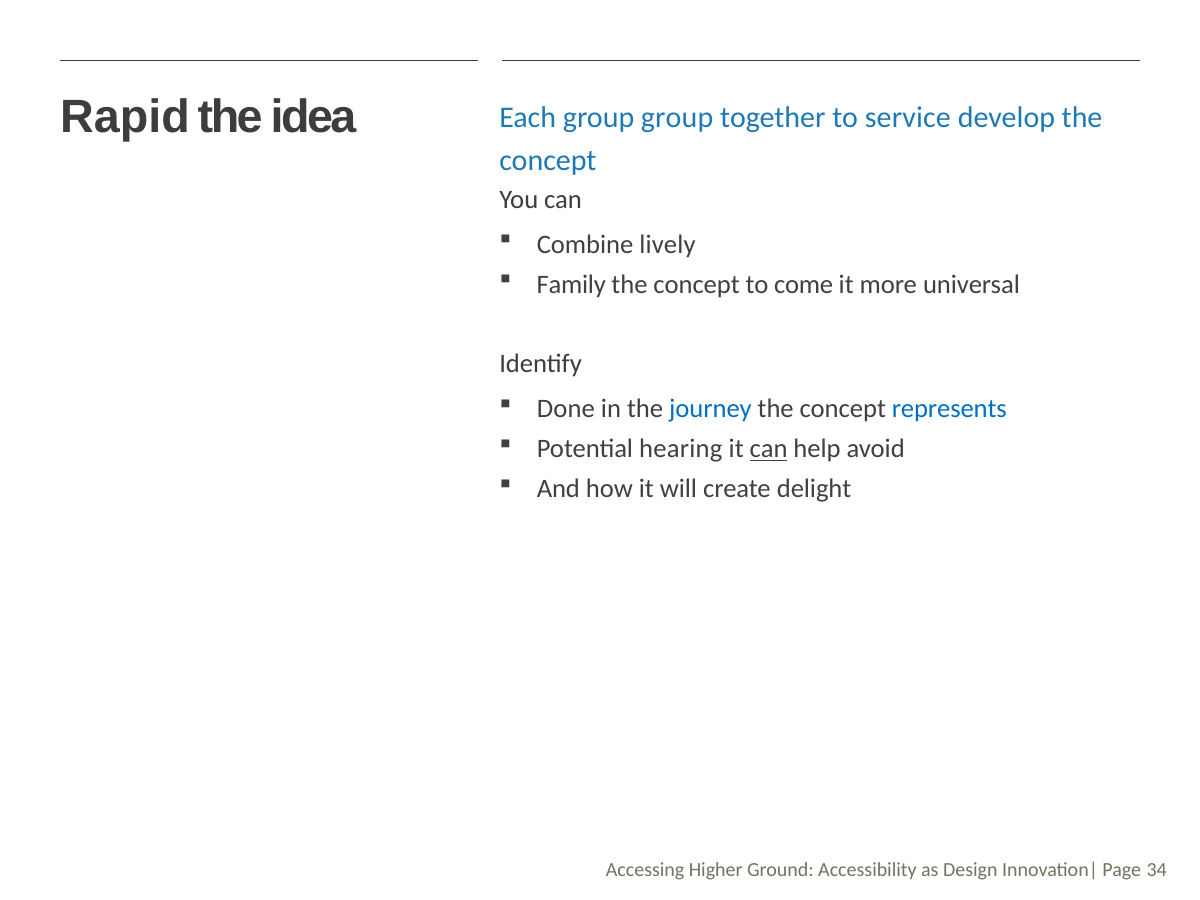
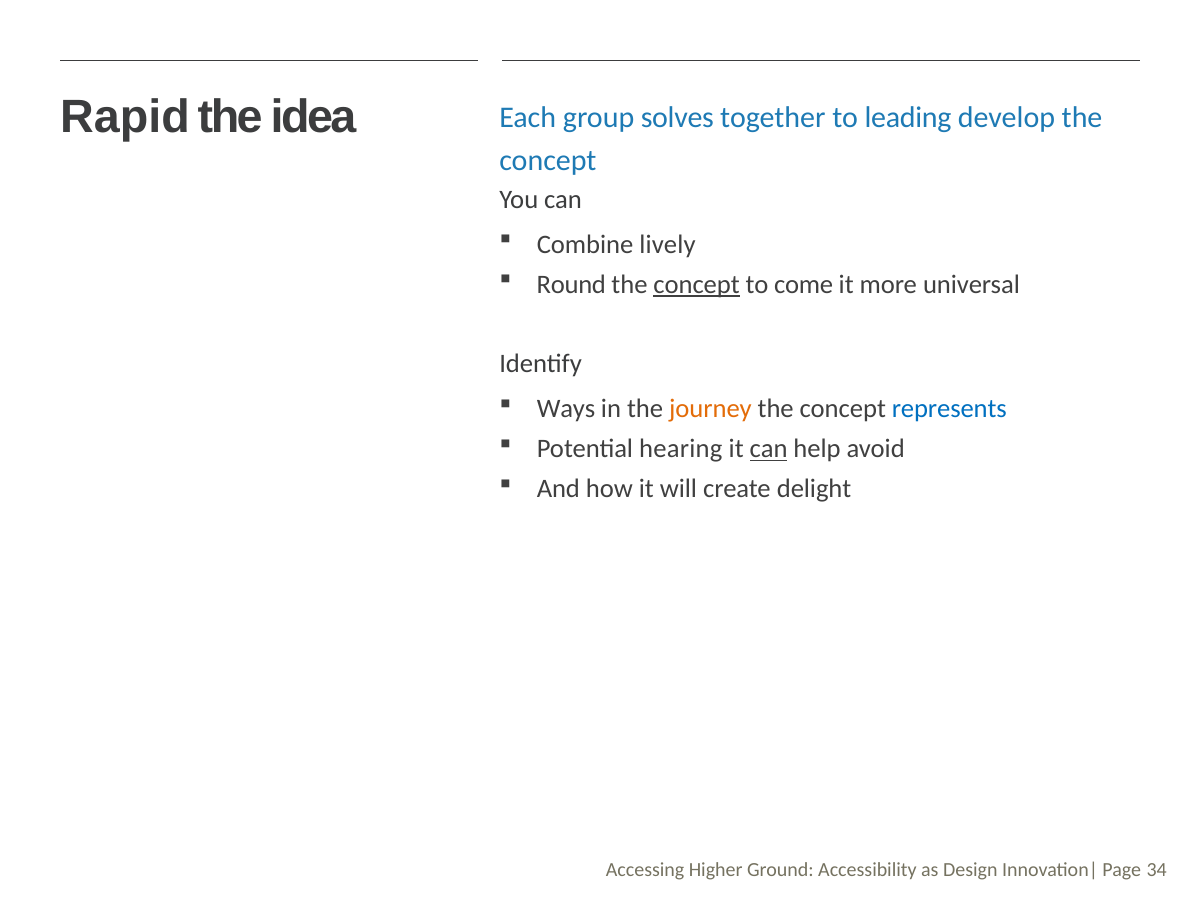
group group: group -> solves
service: service -> leading
Family: Family -> Round
concept at (697, 285) underline: none -> present
Done: Done -> Ways
journey colour: blue -> orange
